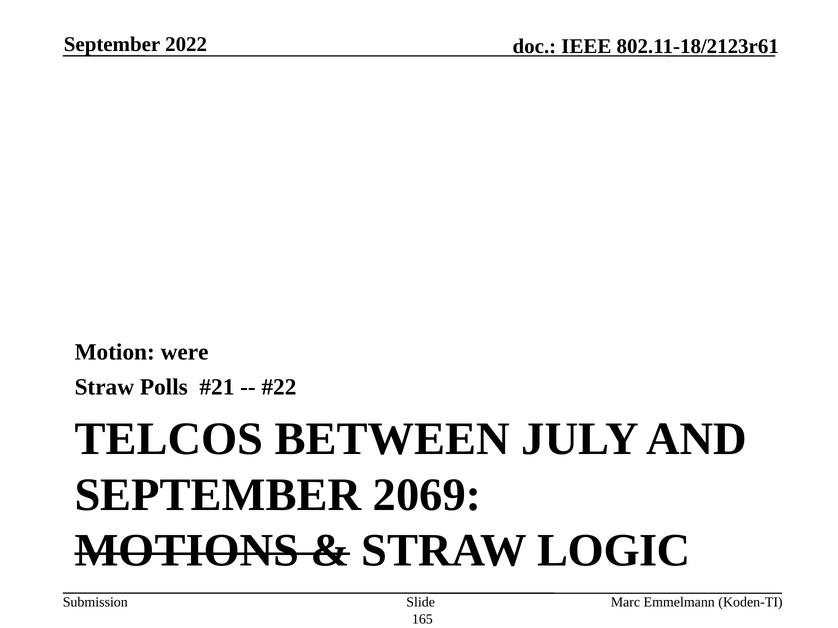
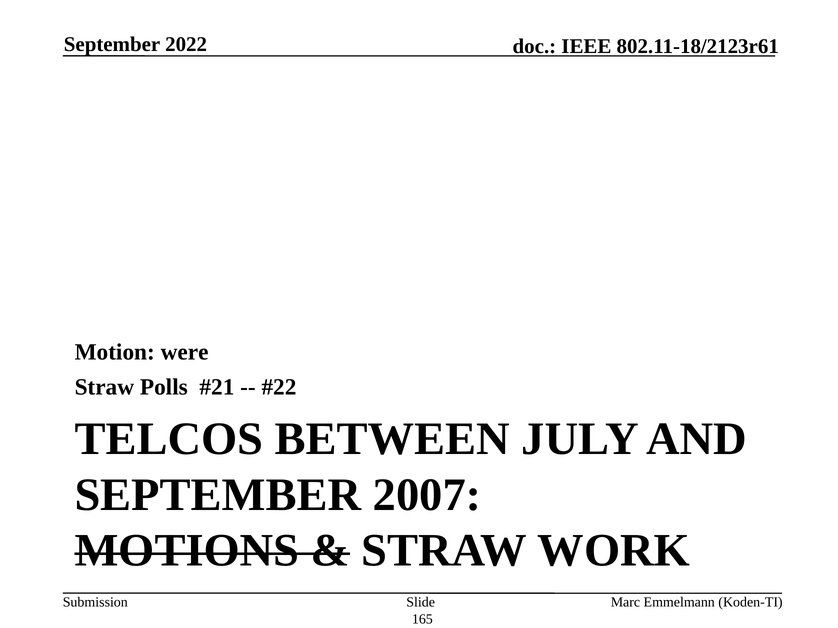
2069: 2069 -> 2007
LOGIC: LOGIC -> WORK
